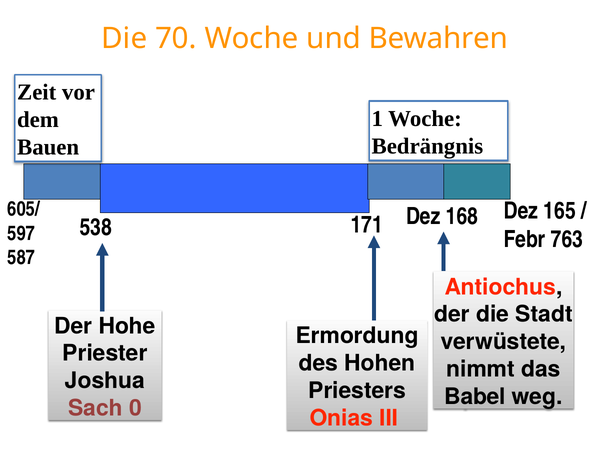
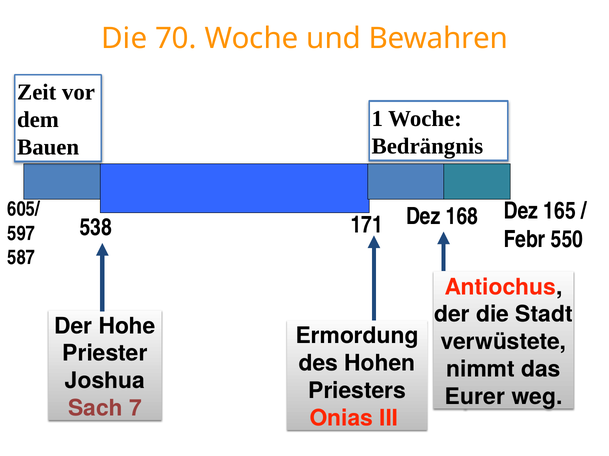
763: 763 -> 550
Babel: Babel -> Eurer
0: 0 -> 7
